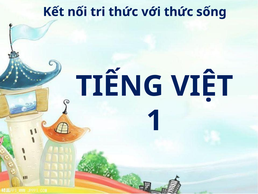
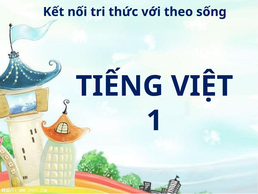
với thức: thức -> theo
